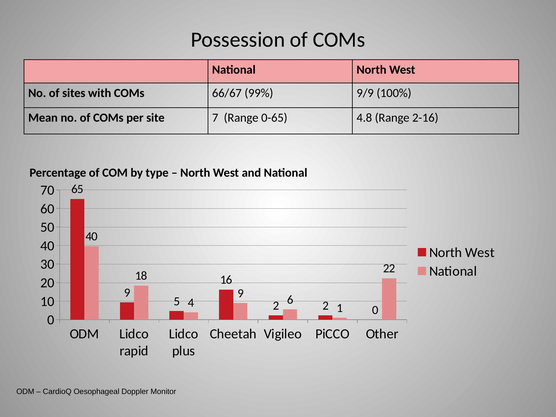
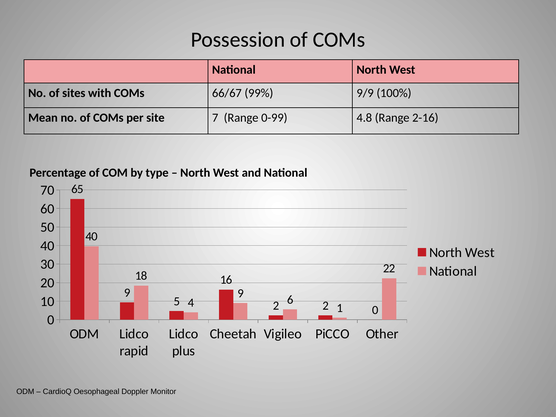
0-65: 0-65 -> 0-99
